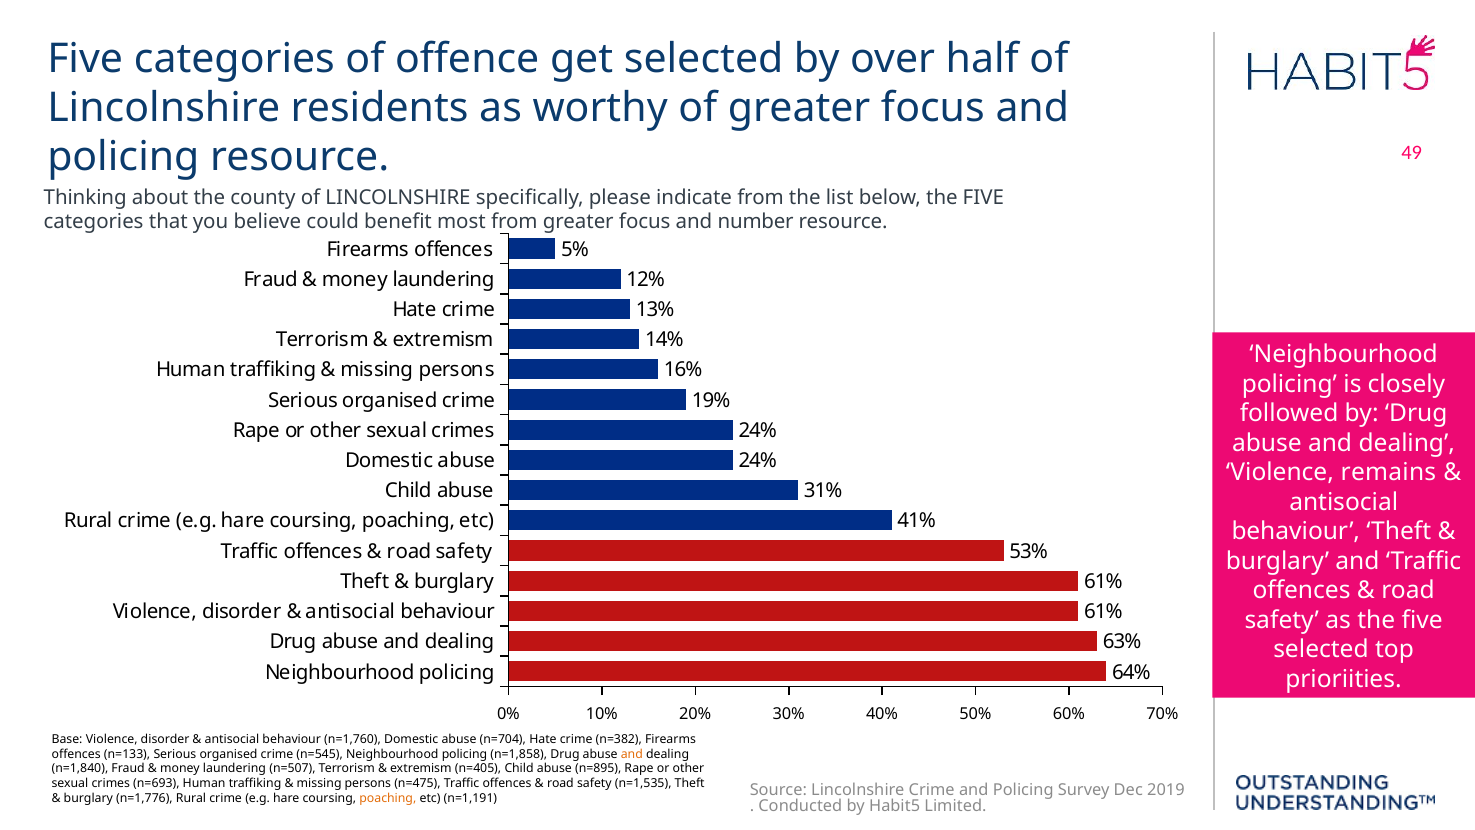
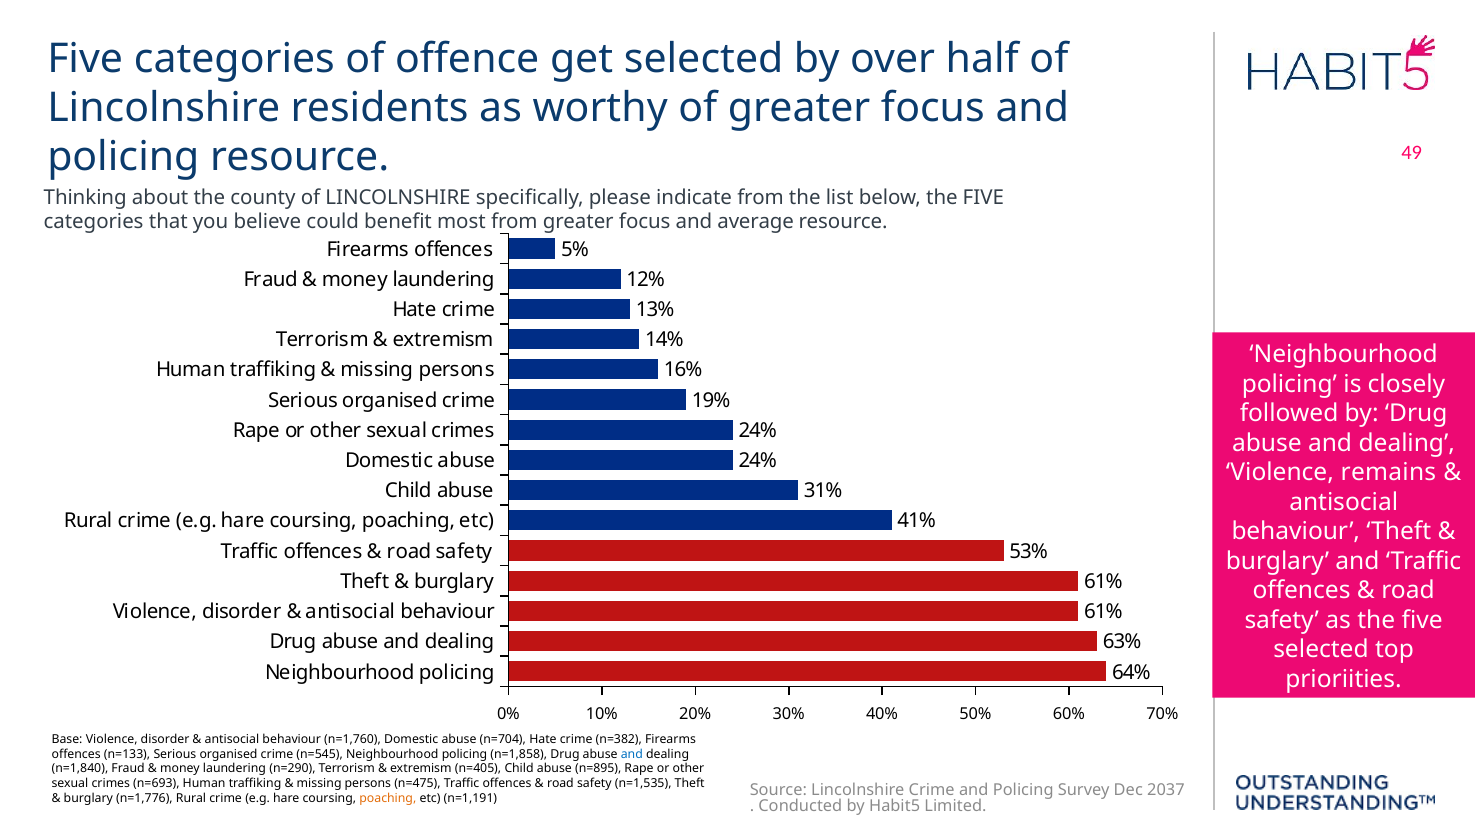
number: number -> average
and at (632, 754) colour: orange -> blue
n=507: n=507 -> n=290
2019: 2019 -> 2037
